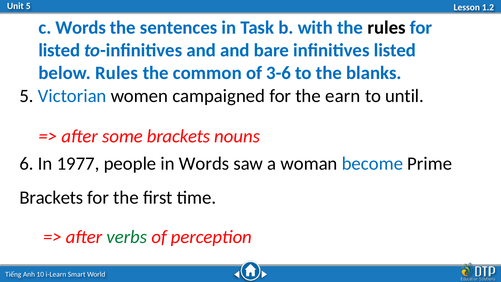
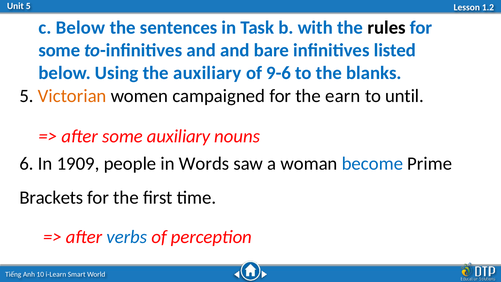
c Words: Words -> Below
listed at (59, 50): listed -> some
below Rules: Rules -> Using
the common: common -> auxiliary
3-6: 3-6 -> 9-6
Victorian colour: blue -> orange
some brackets: brackets -> auxiliary
1977: 1977 -> 1909
verbs colour: green -> blue
